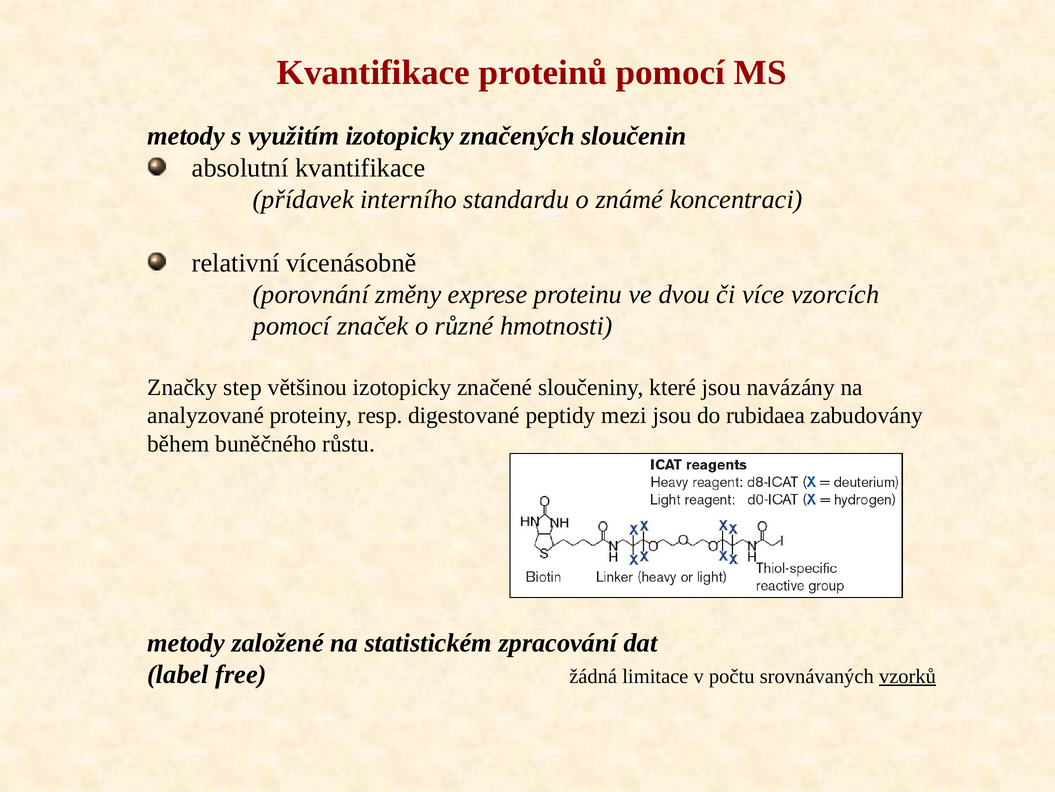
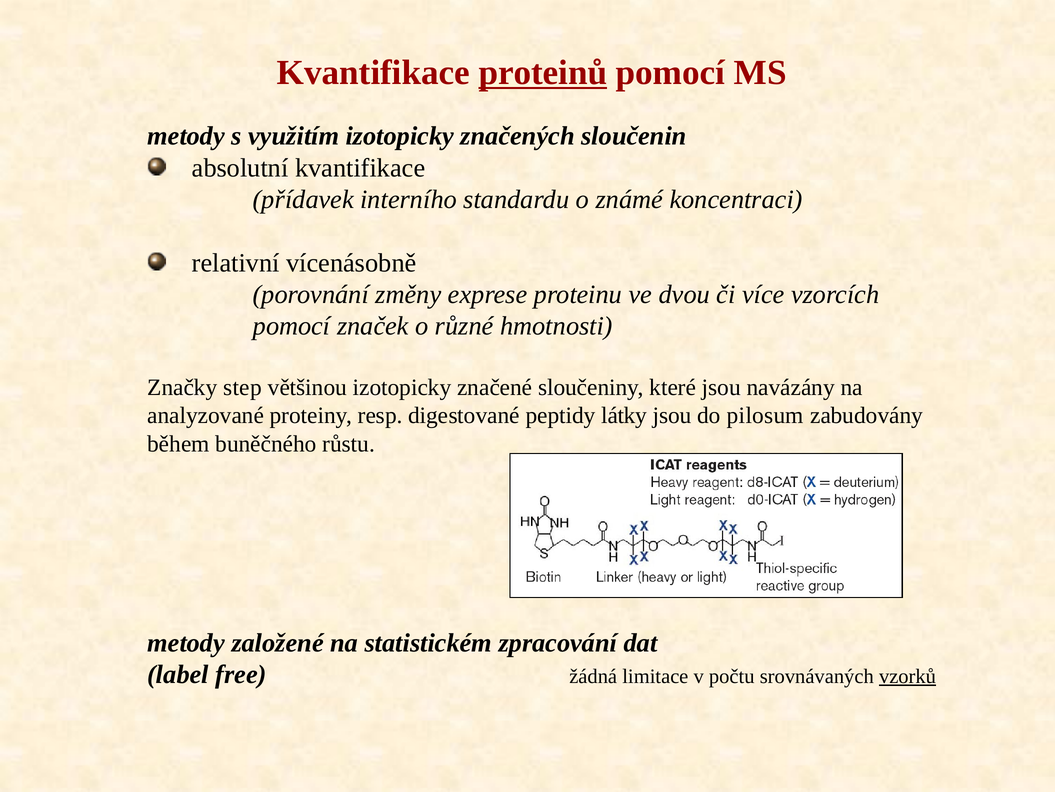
proteinů underline: none -> present
mezi: mezi -> látky
rubidaea: rubidaea -> pilosum
